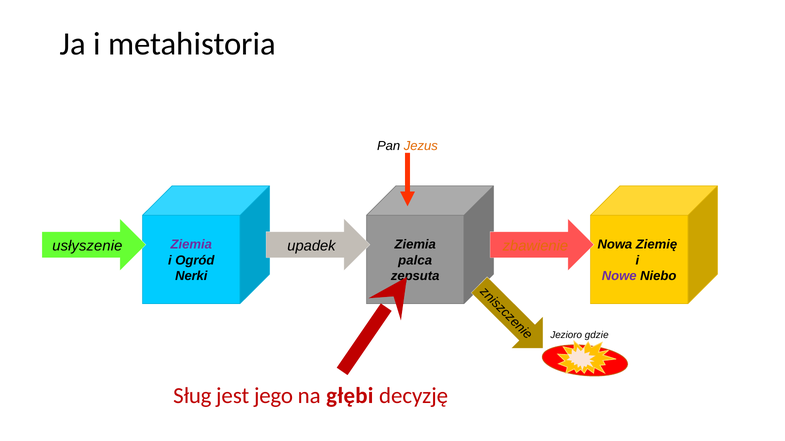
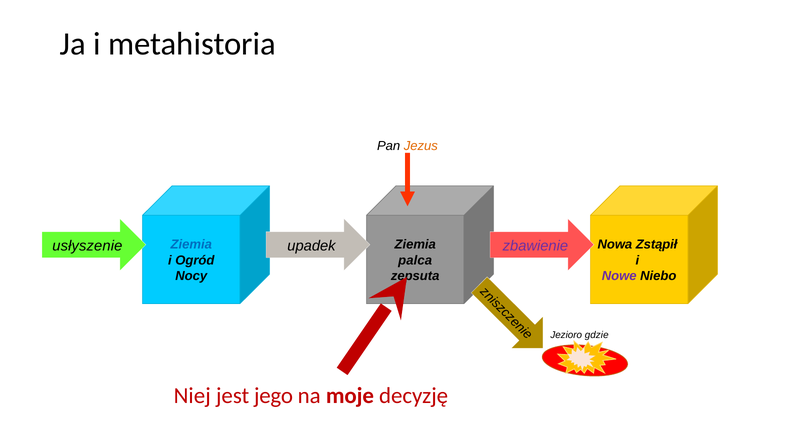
Ziemia at (191, 245) colour: purple -> blue
Ziemię: Ziemię -> Zstąpił
zbawienie colour: orange -> purple
Nerki: Nerki -> Nocy
Sług: Sług -> Niej
głębi: głębi -> moje
